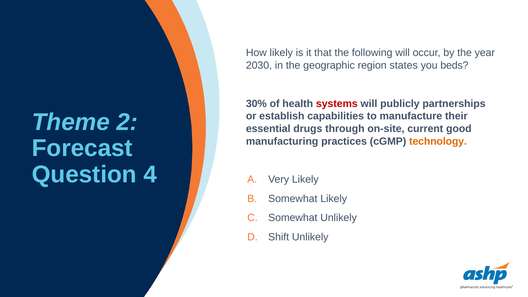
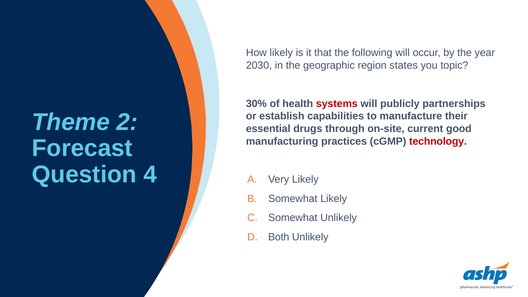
beds: beds -> topic
technology colour: orange -> red
Shift: Shift -> Both
